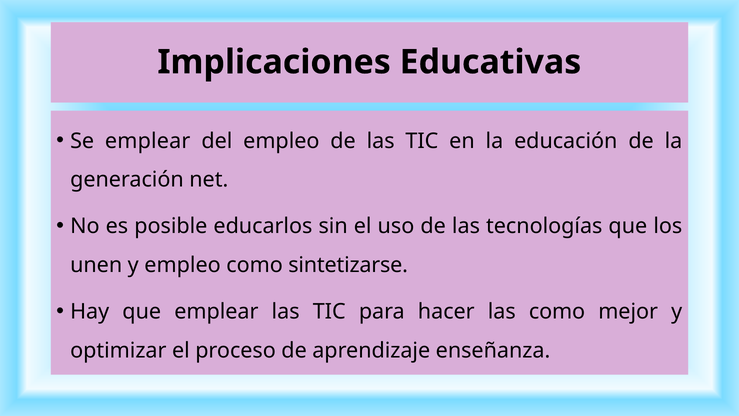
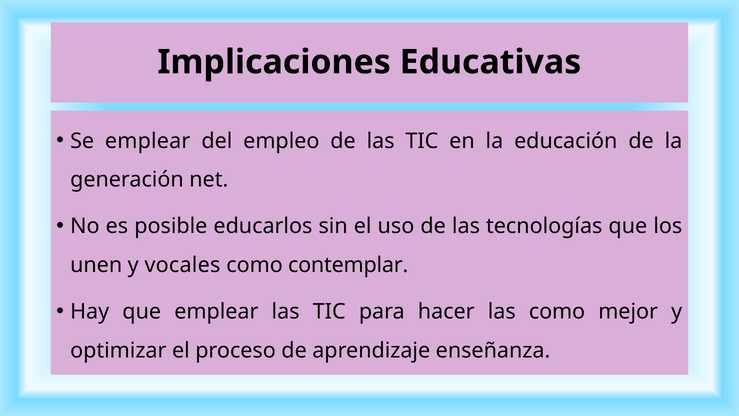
y empleo: empleo -> vocales
sintetizarse: sintetizarse -> contemplar
